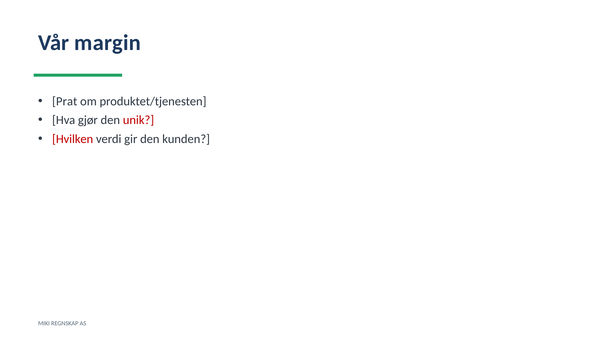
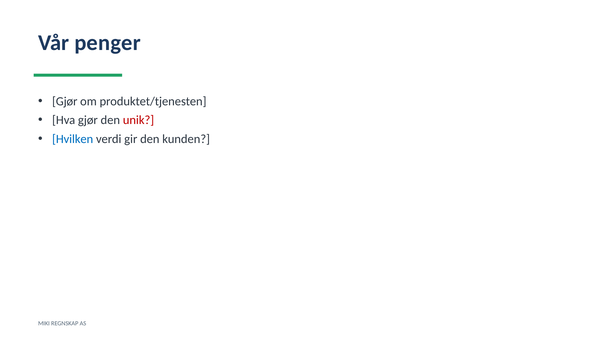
margin: margin -> penger
Prat at (65, 101): Prat -> Gjør
Hvilken colour: red -> blue
